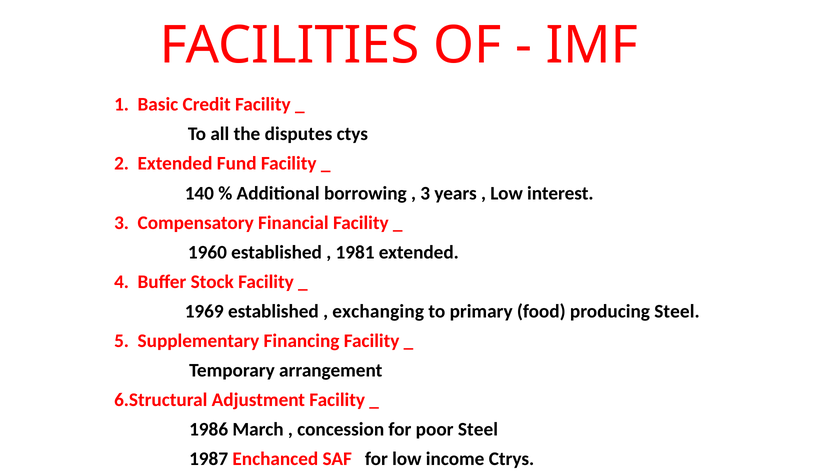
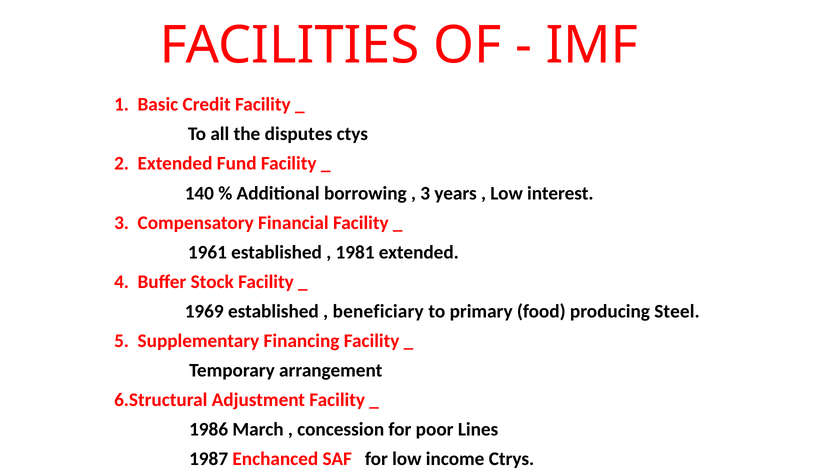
1960: 1960 -> 1961
exchanging: exchanging -> beneficiary
poor Steel: Steel -> Lines
